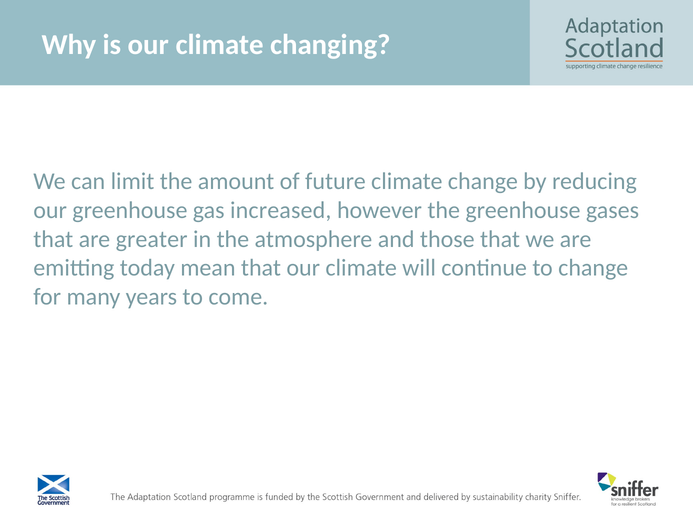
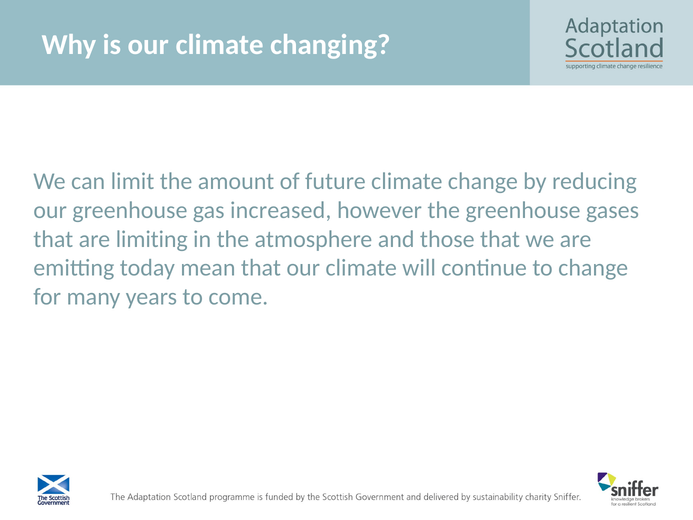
greater: greater -> limiting
